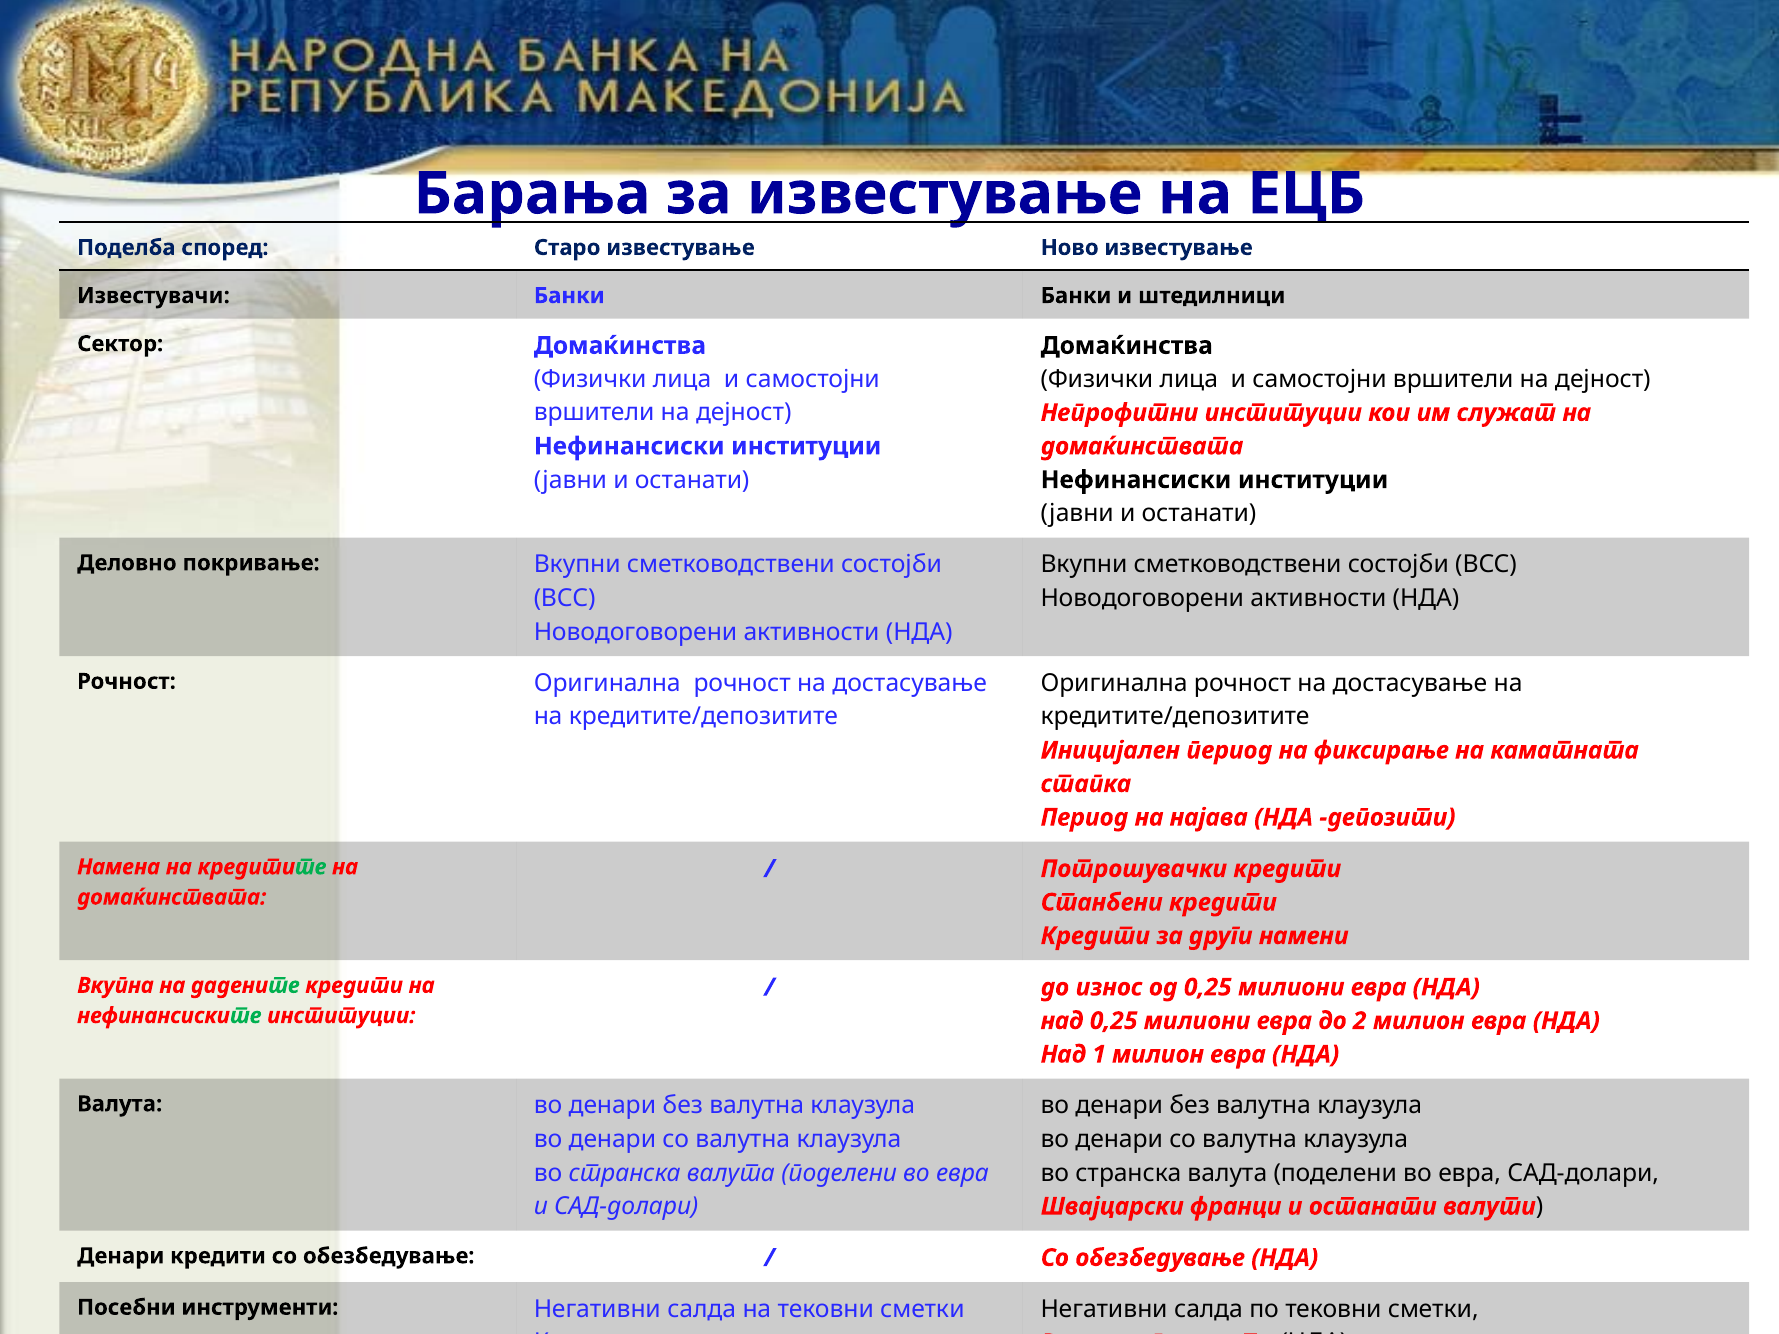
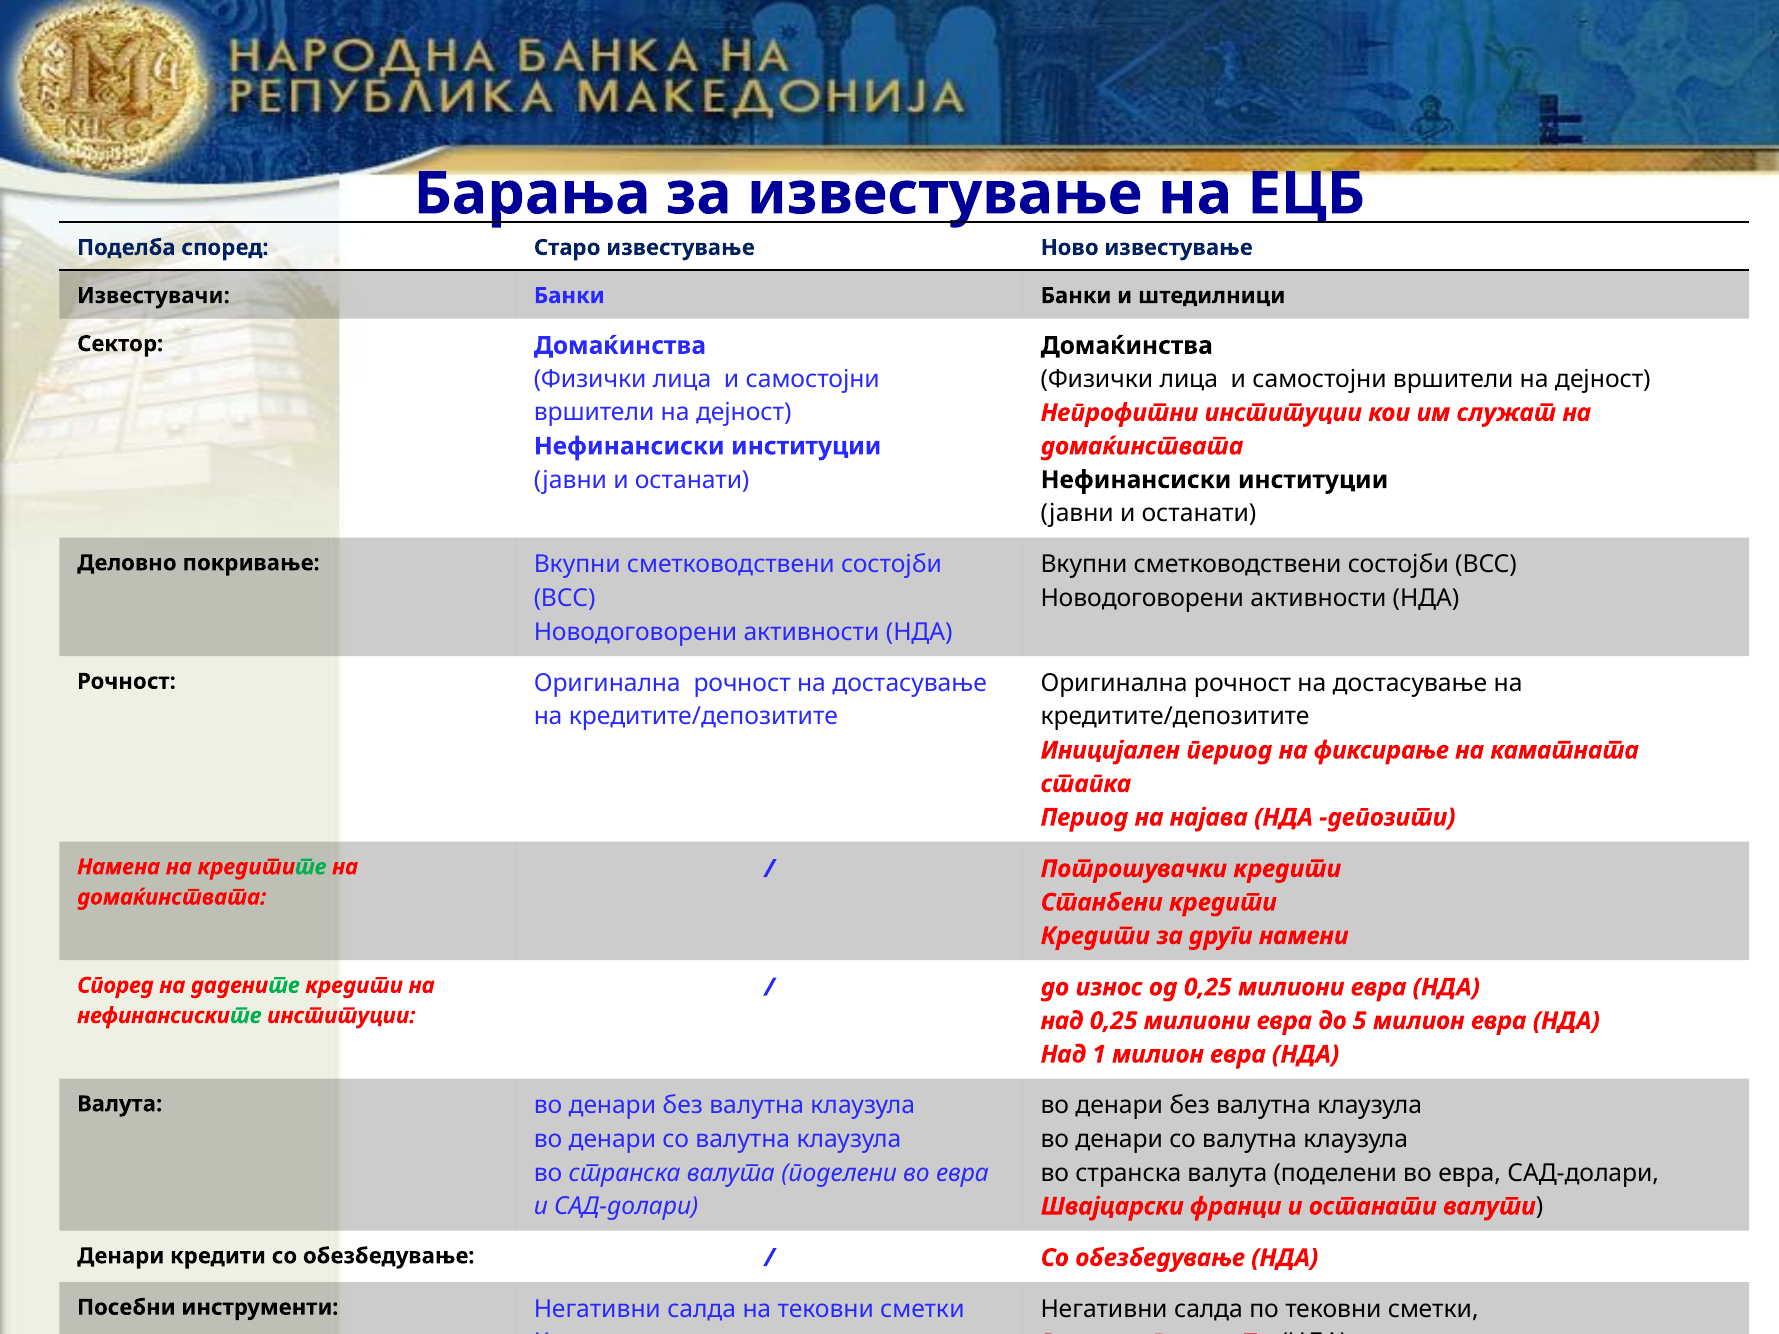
Вкупна at (115, 986): Вкупна -> Според
2: 2 -> 5
